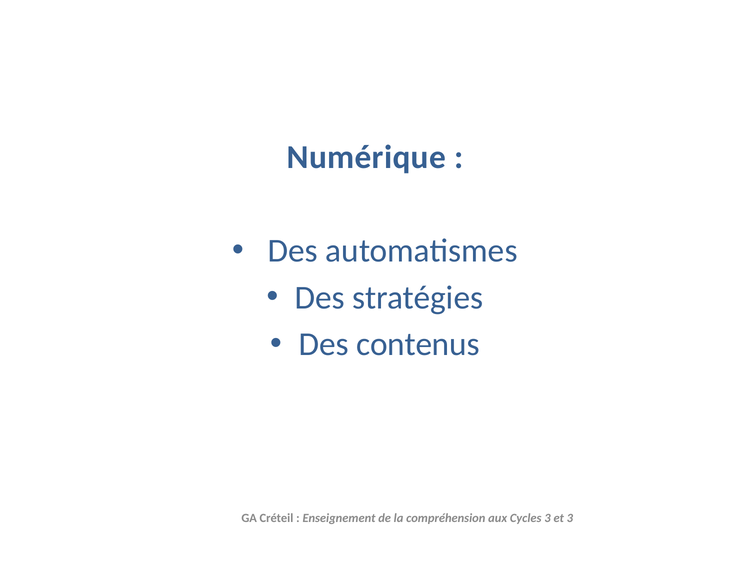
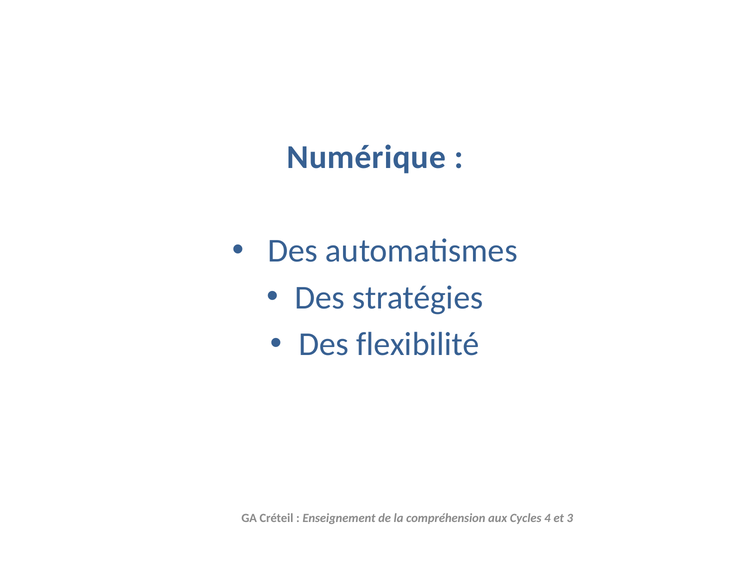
contenus: contenus -> flexibilité
Cycles 3: 3 -> 4
